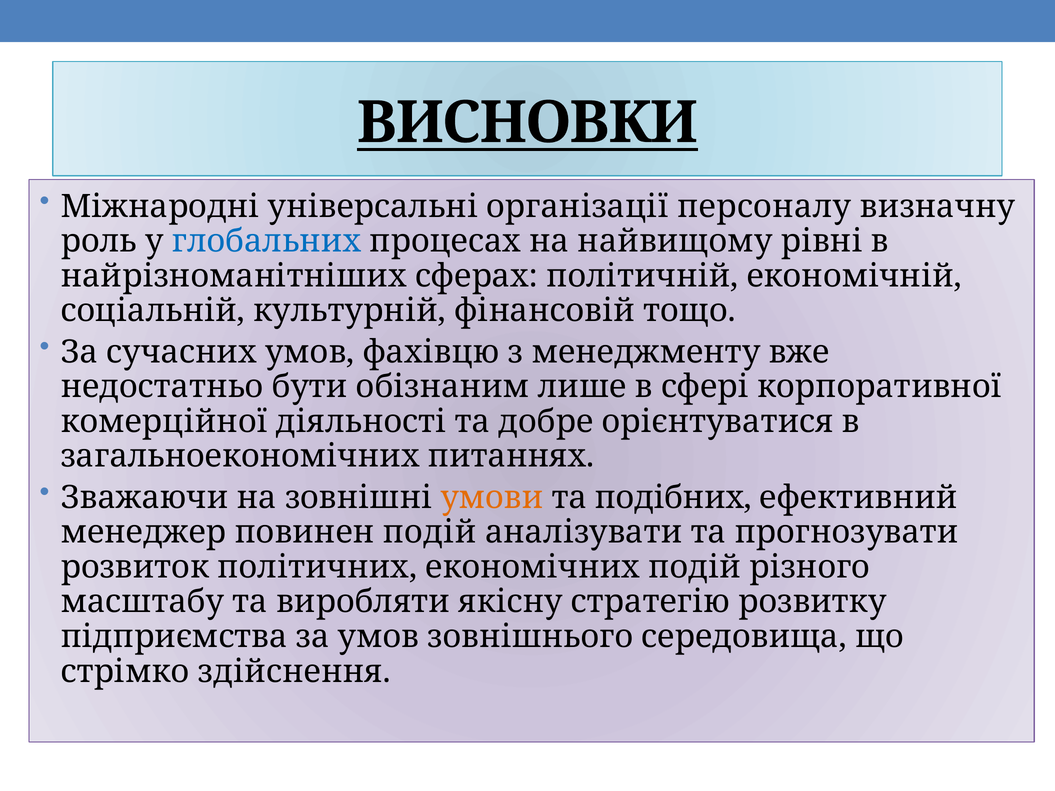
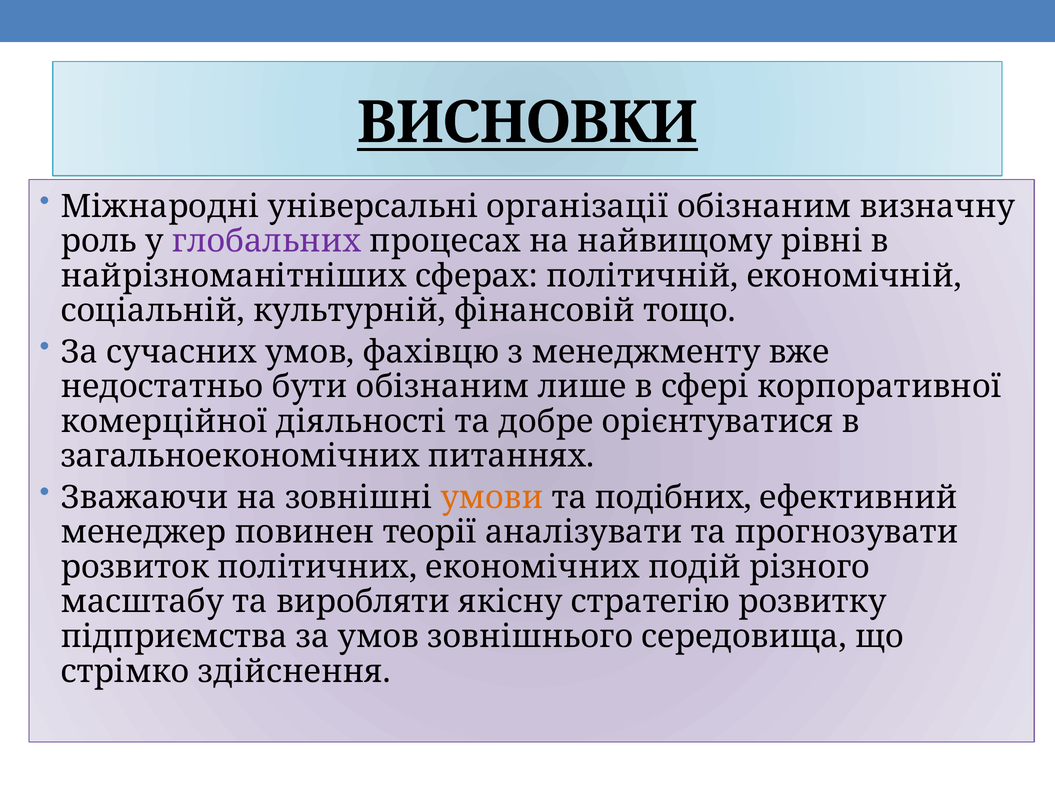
організації персоналу: персоналу -> обізнаним
глобальних colour: blue -> purple
повинен подій: подій -> теорії
